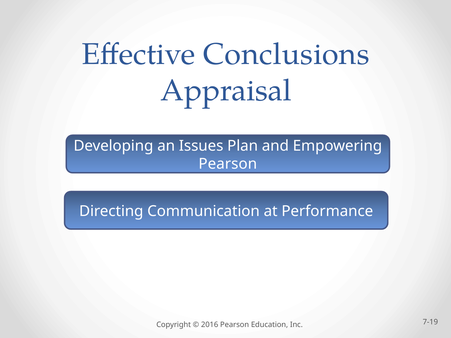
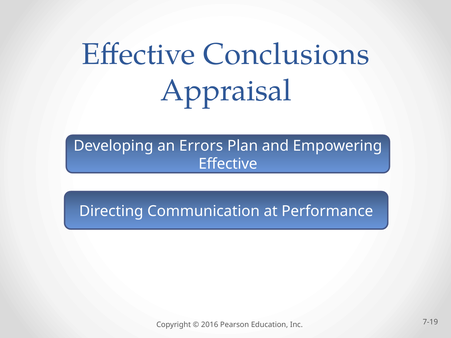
Issues: Issues -> Errors
Pearson at (228, 164): Pearson -> Effective
